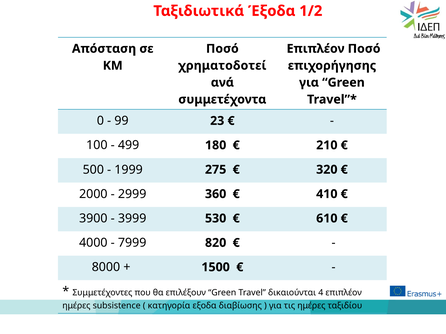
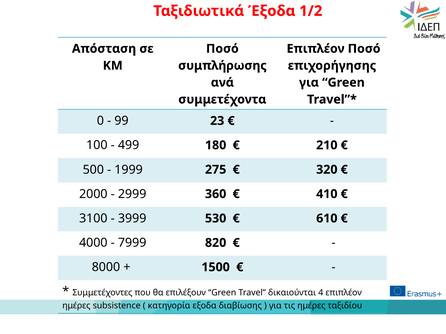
χρηματοδοτεί: χρηματοδοτεί -> συμπλήρωσης
3900: 3900 -> 3100
